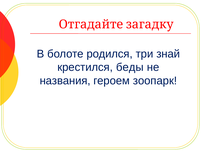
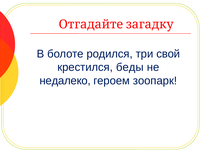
знай: знай -> свой
названия: названия -> недалеко
